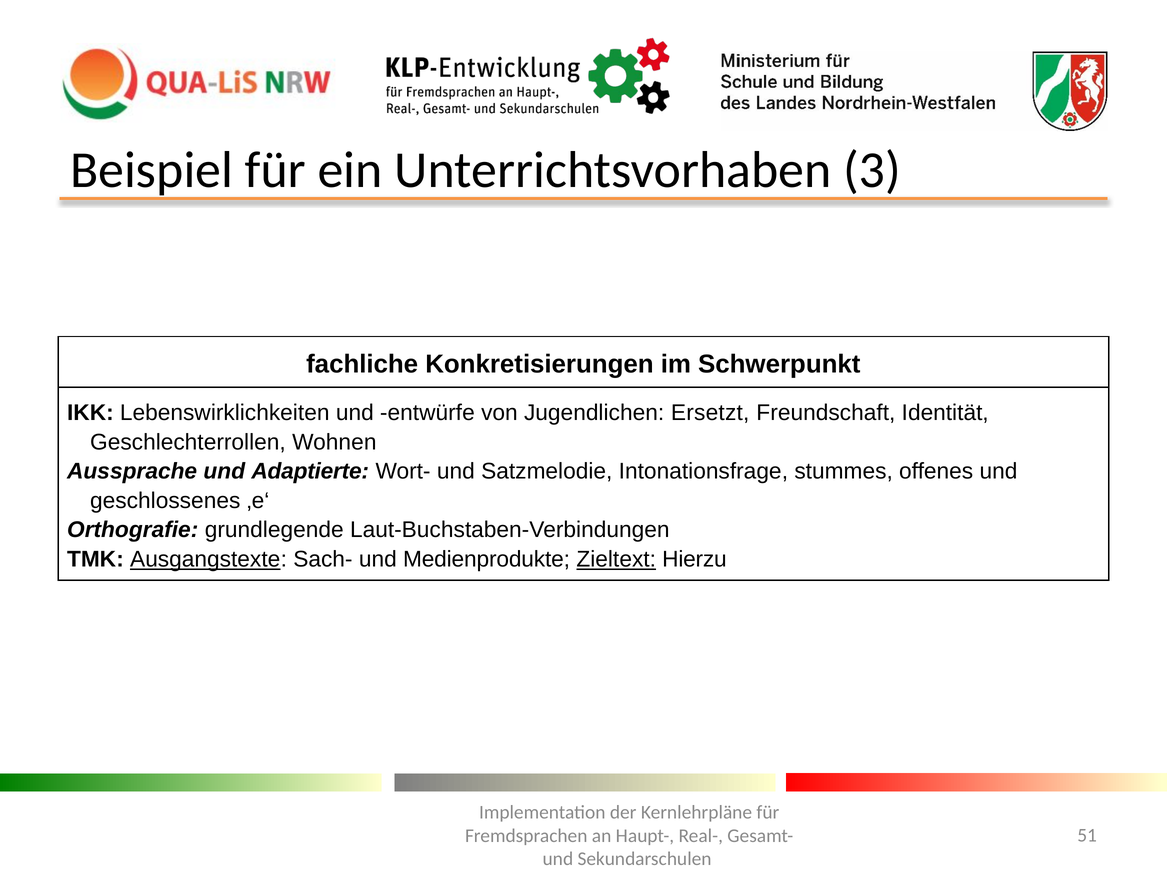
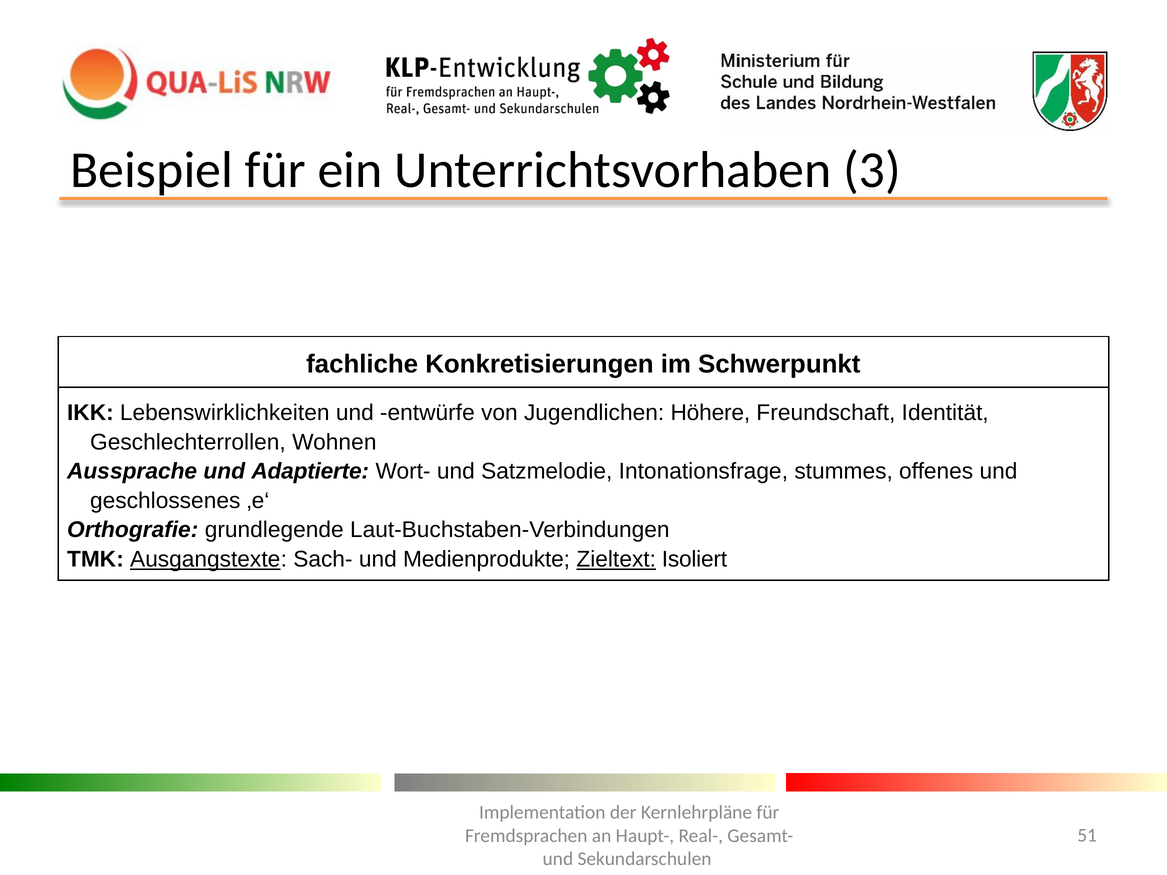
Ersetzt: Ersetzt -> Höhere
Hierzu: Hierzu -> Isoliert
